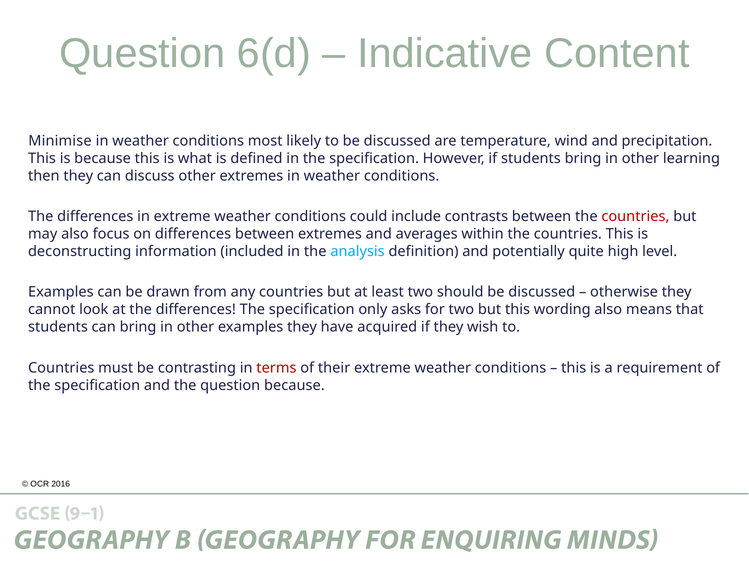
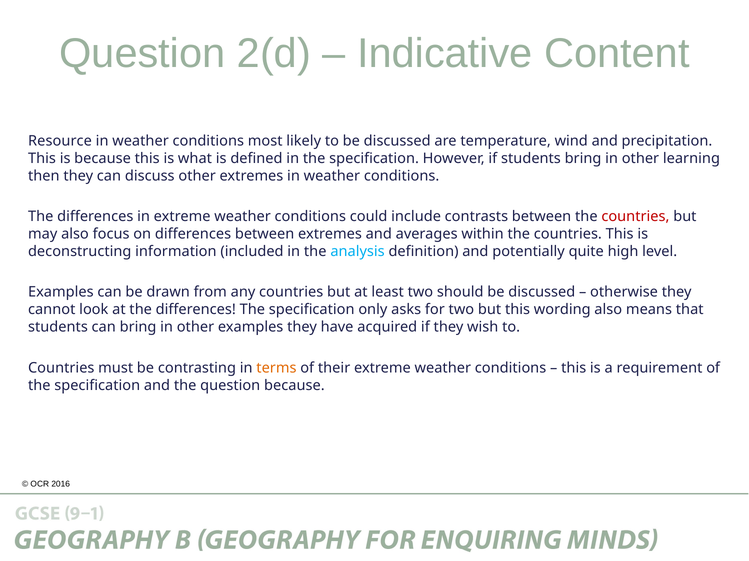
6(d: 6(d -> 2(d
Minimise: Minimise -> Resource
terms colour: red -> orange
